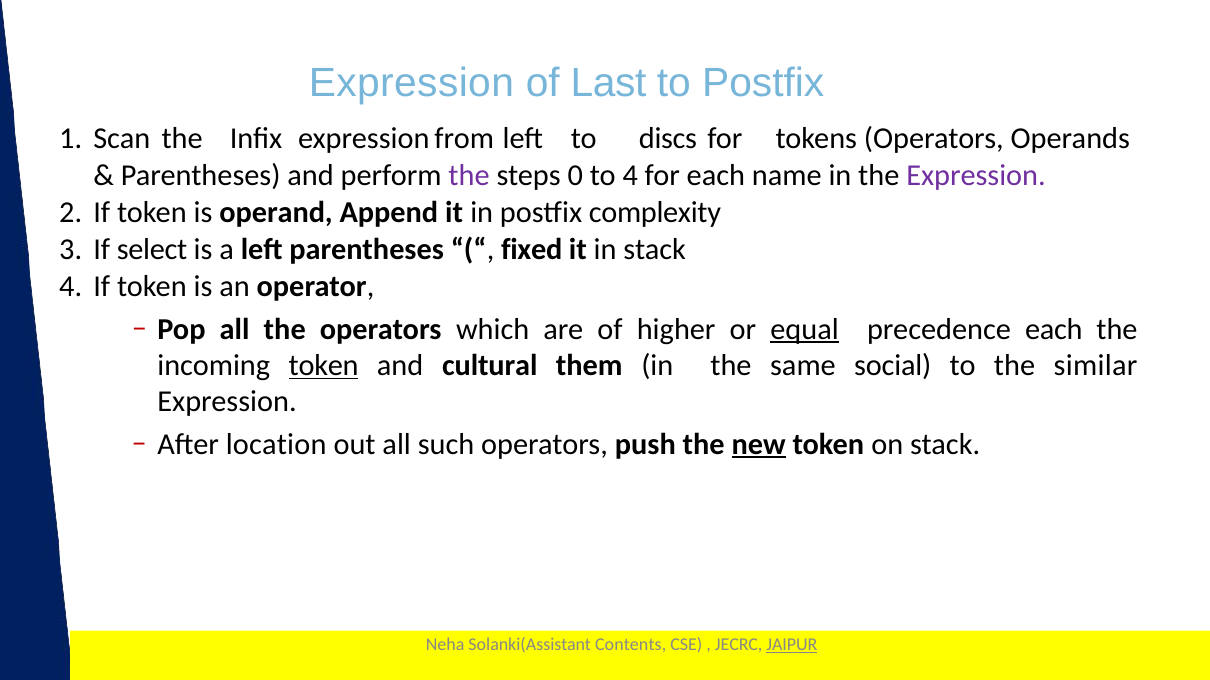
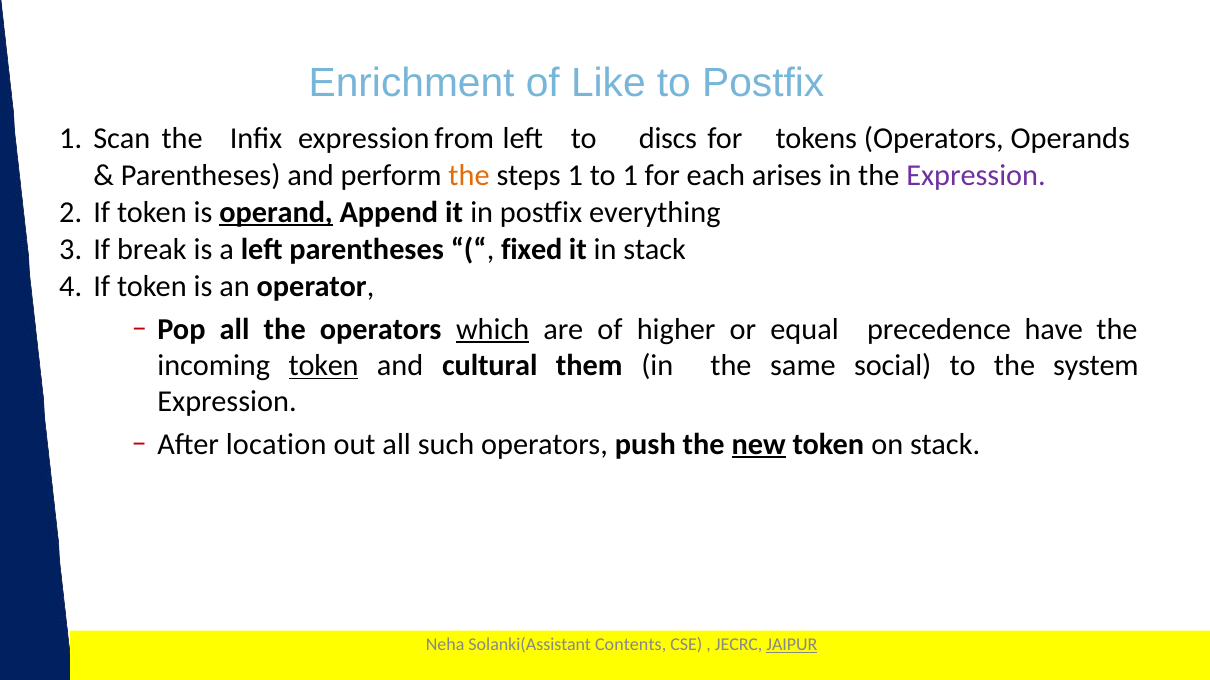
Expression at (411, 83): Expression -> Enrichment
Last: Last -> Like
the at (469, 175) colour: purple -> orange
steps 0: 0 -> 1
to 4: 4 -> 1
name: name -> arises
operand underline: none -> present
complexity: complexity -> everything
select: select -> break
which underline: none -> present
equal underline: present -> none
precedence each: each -> have
similar: similar -> system
